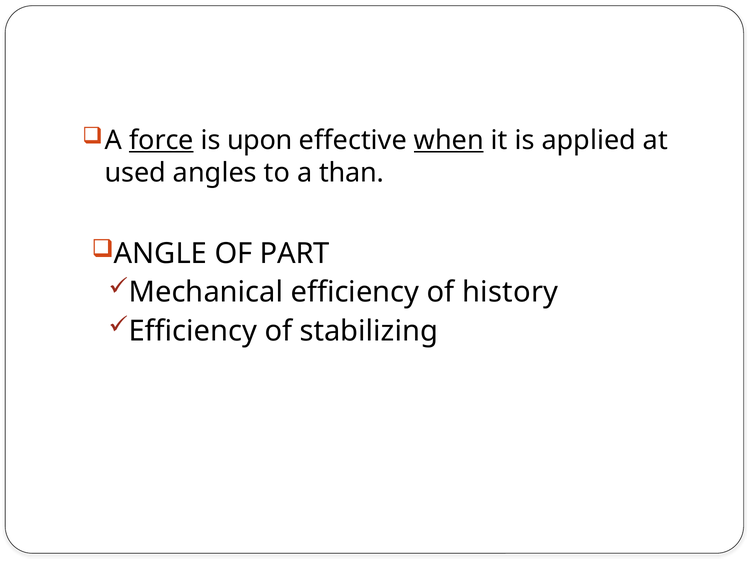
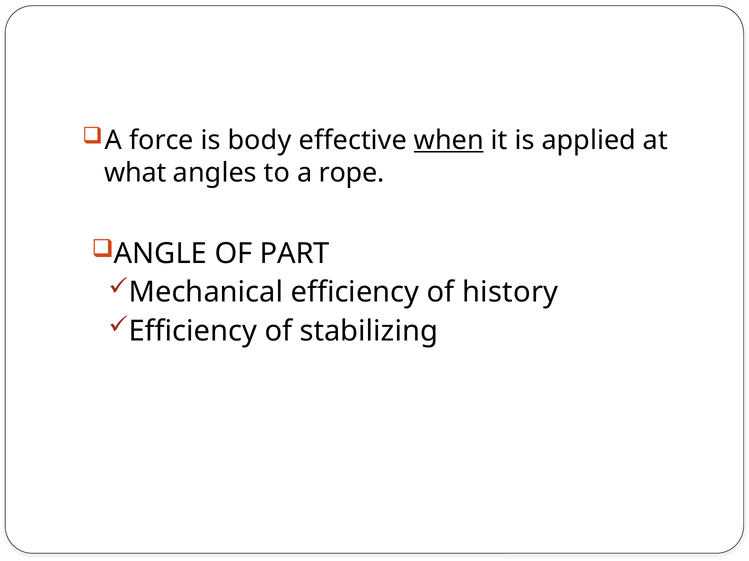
force underline: present -> none
upon: upon -> body
used: used -> what
than: than -> rope
